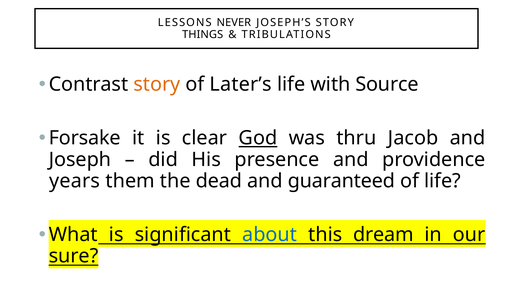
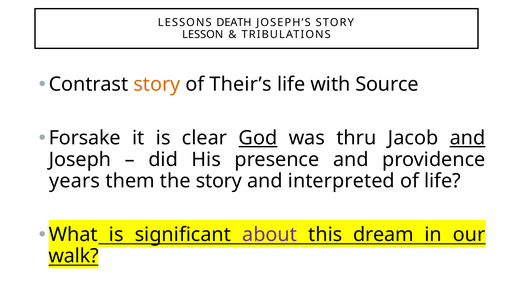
NEVER: NEVER -> DEATH
THINGS: THINGS -> LESSON
Later’s: Later’s -> Their’s
and at (467, 138) underline: none -> present
the dead: dead -> story
guaranteed: guaranteed -> interpreted
about colour: blue -> purple
sure: sure -> walk
